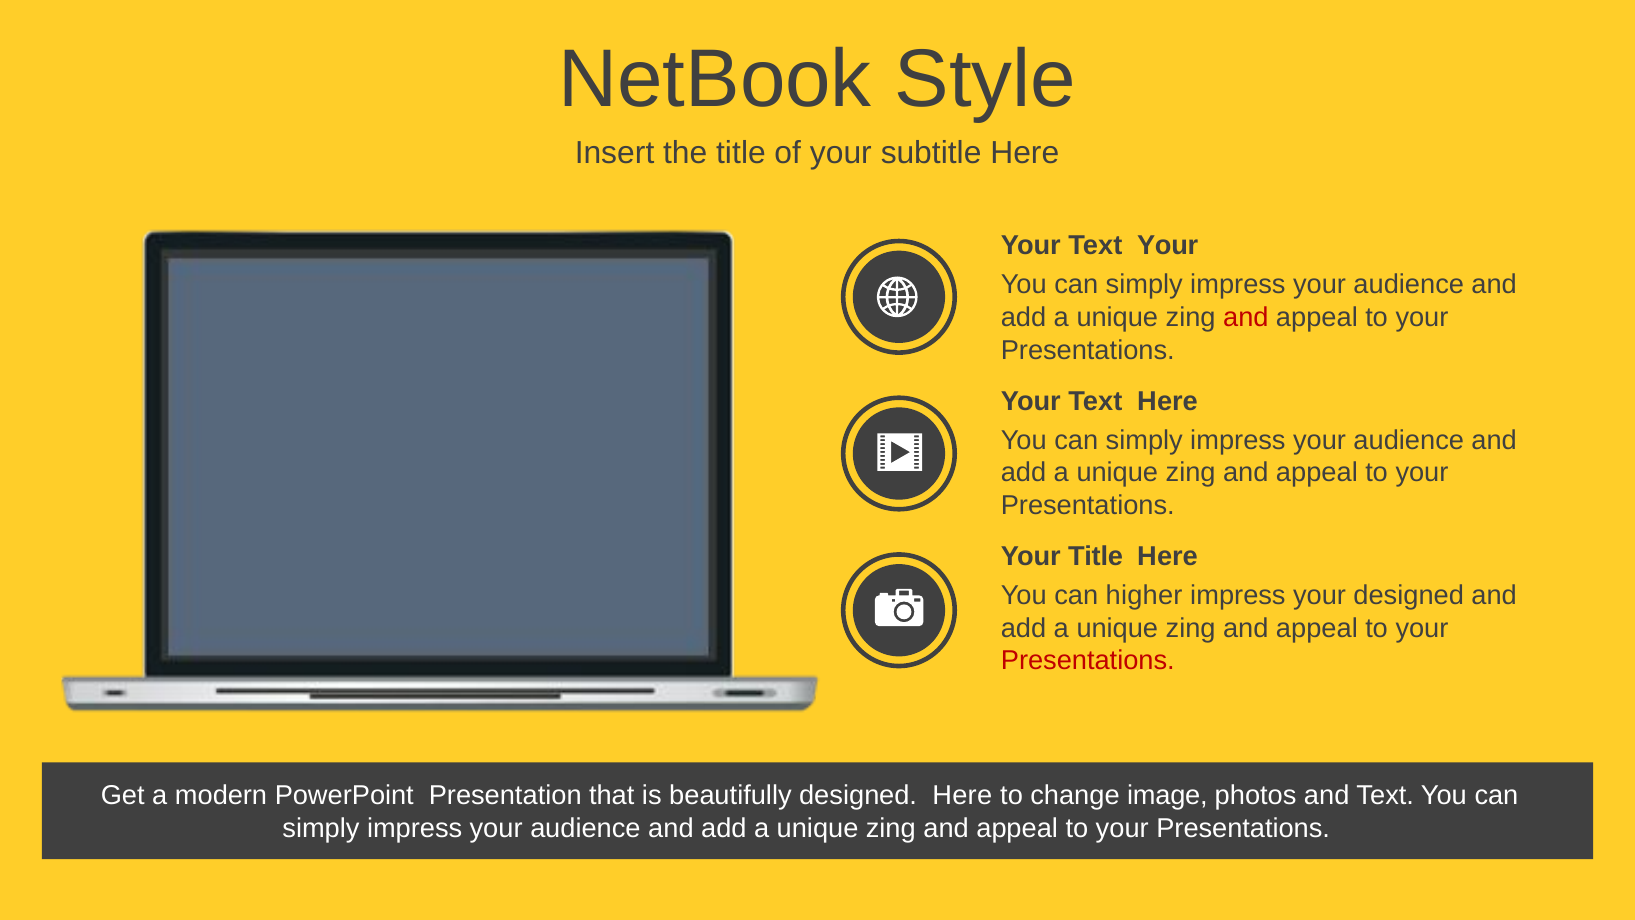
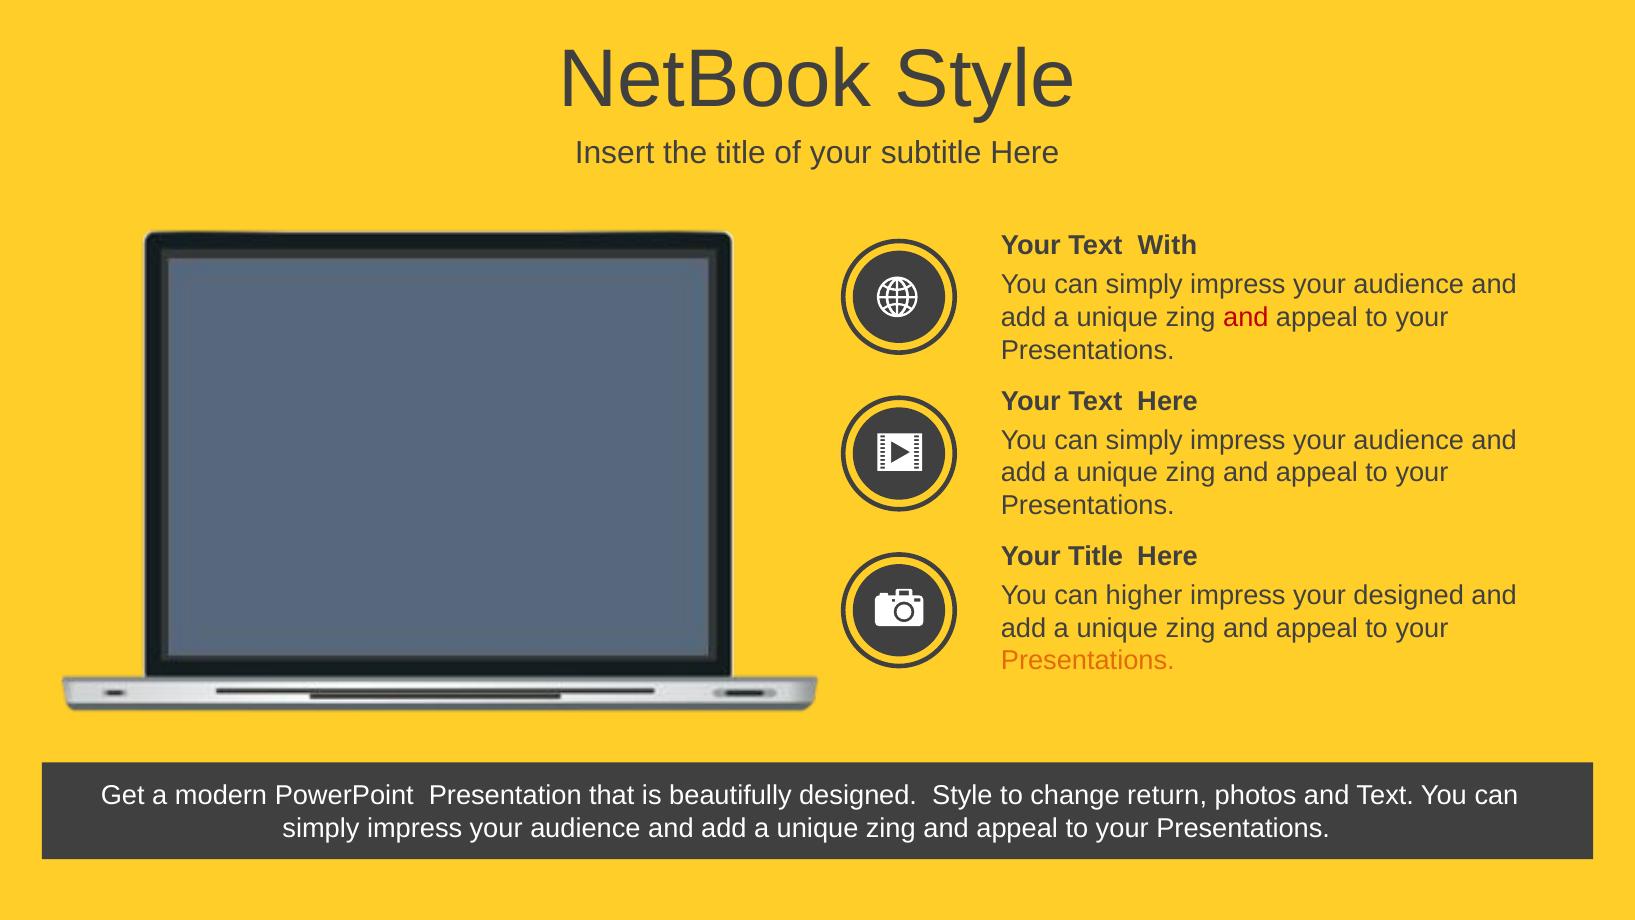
Text Your: Your -> With
Presentations at (1088, 661) colour: red -> orange
designed Here: Here -> Style
image: image -> return
